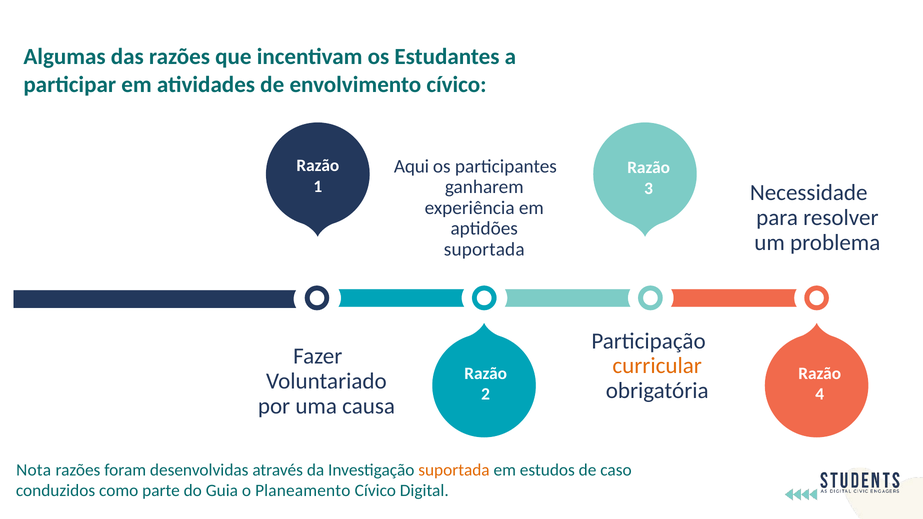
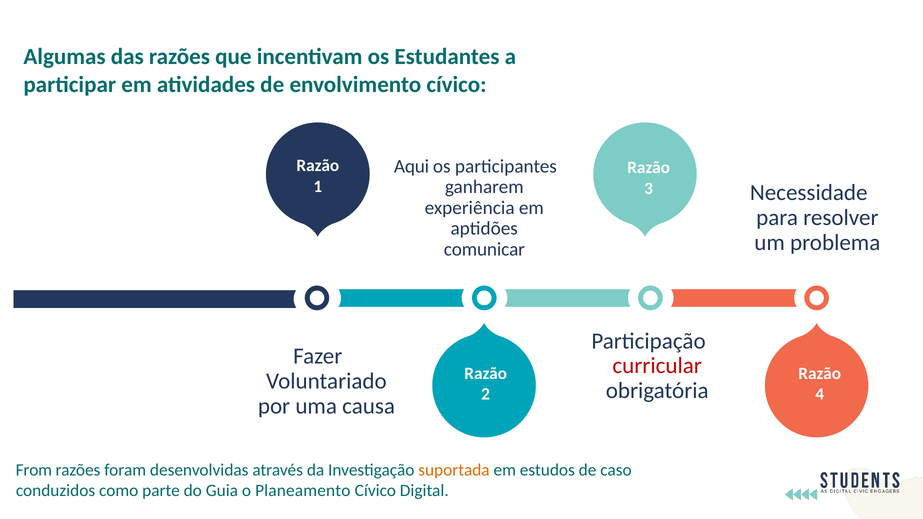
suportada at (484, 249): suportada -> comunicar
curricular colour: orange -> red
Nota: Nota -> From
